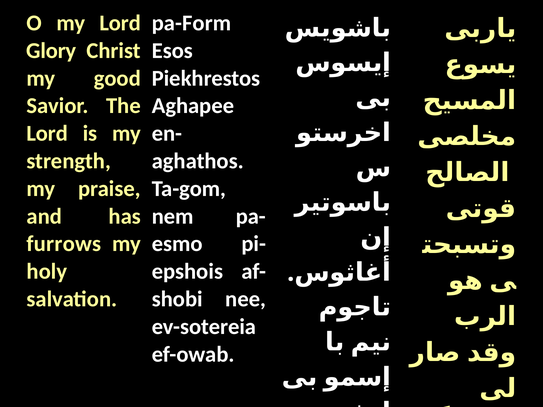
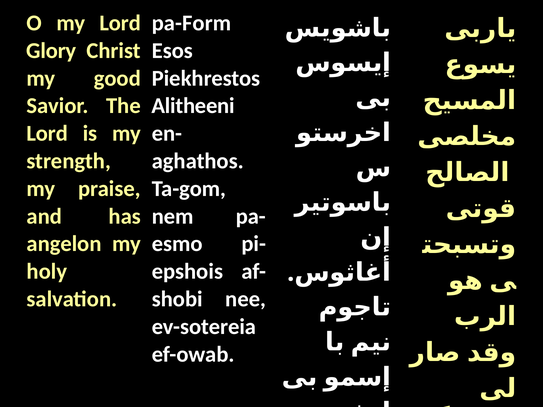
Aghapee: Aghapee -> Alitheeni
furrows: furrows -> angelon
